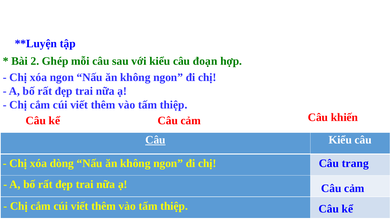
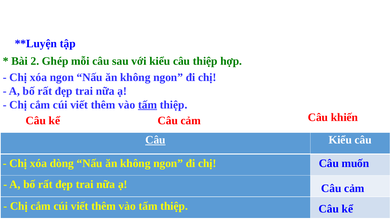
câu đoạn: đoạn -> thiệp
tấm at (148, 104) underline: none -> present
trang: trang -> muốn
